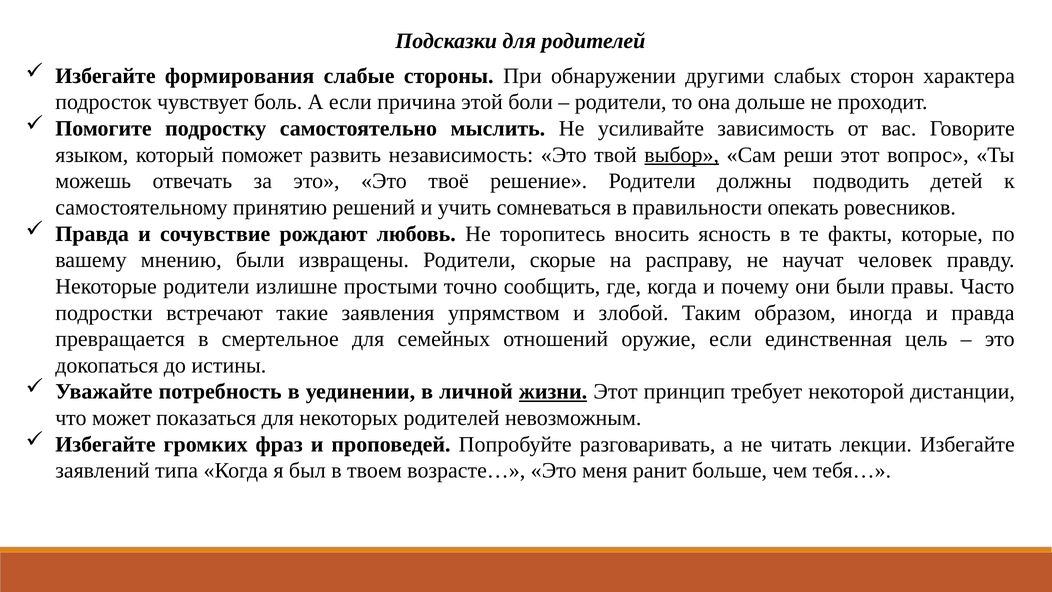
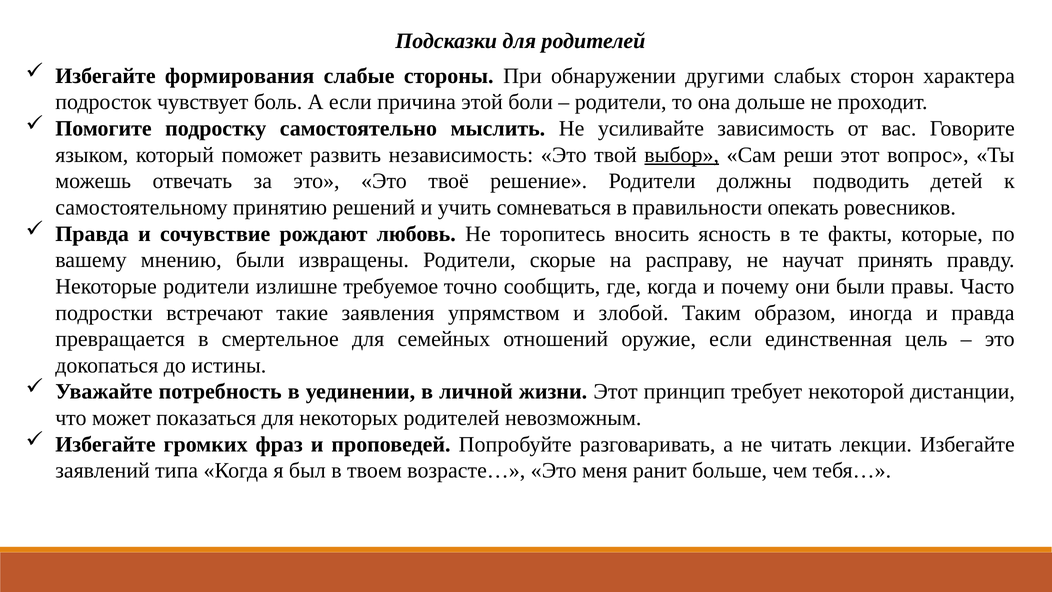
человек: человек -> принять
простыми: простыми -> требуемое
жизни underline: present -> none
